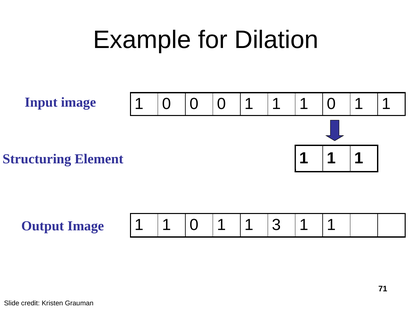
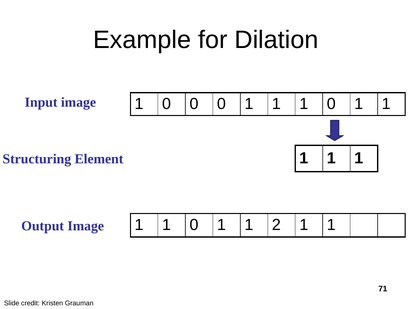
3: 3 -> 2
